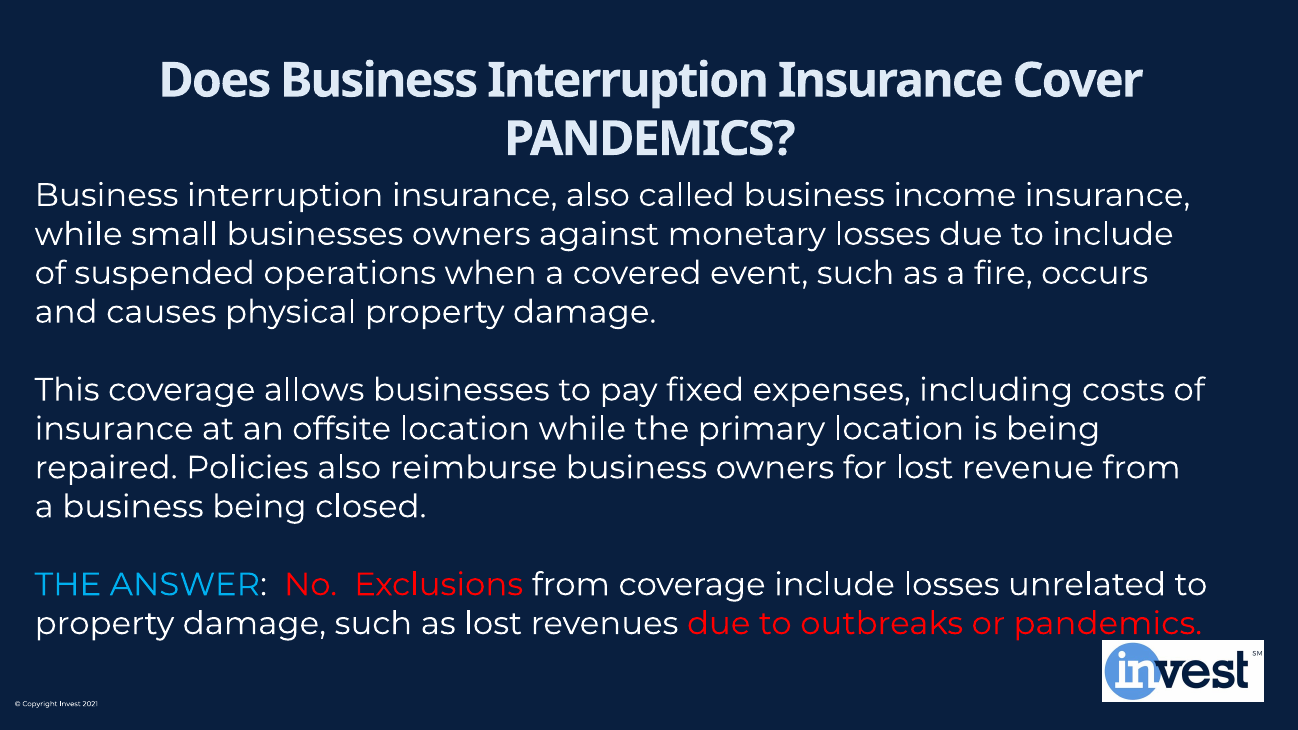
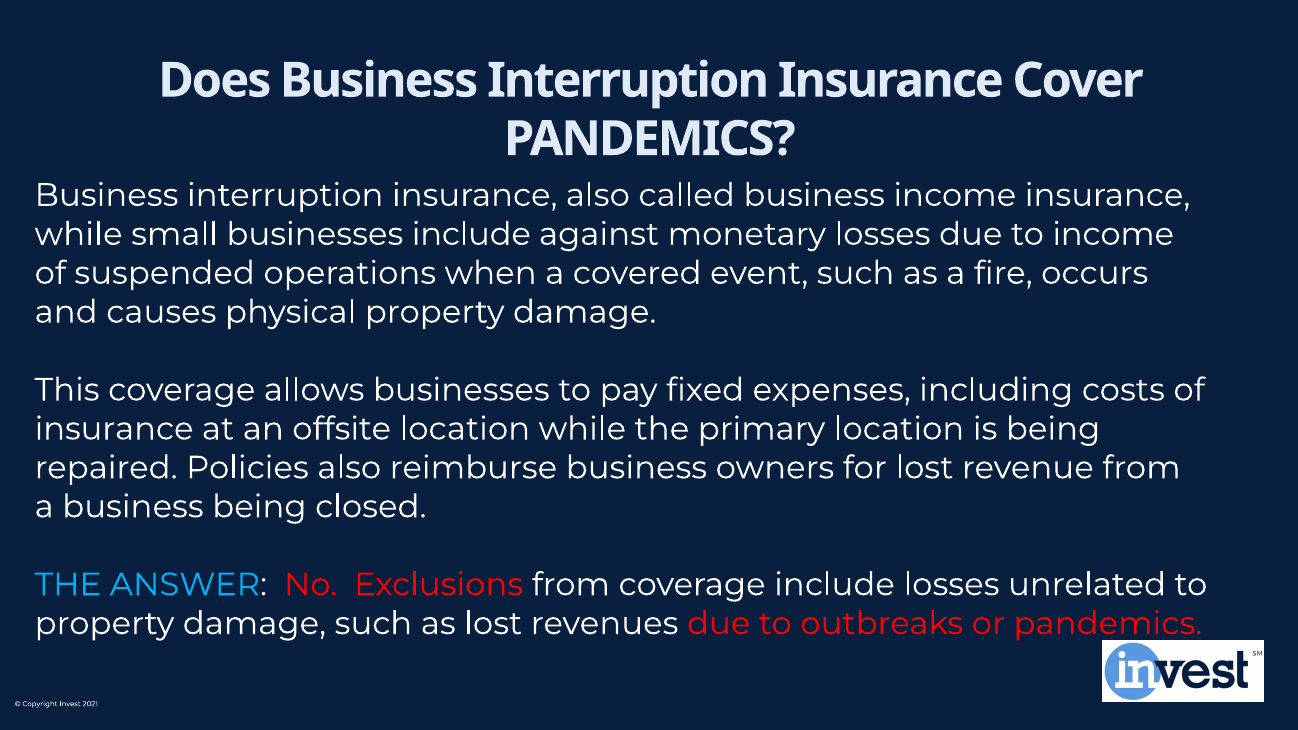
businesses owners: owners -> include
to include: include -> income
